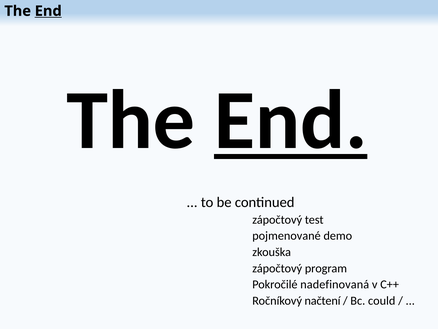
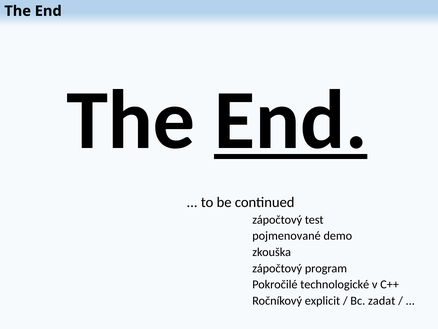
End at (48, 11) underline: present -> none
nadefinovaná: nadefinovaná -> technologické
načtení: načtení -> explicit
could: could -> zadat
